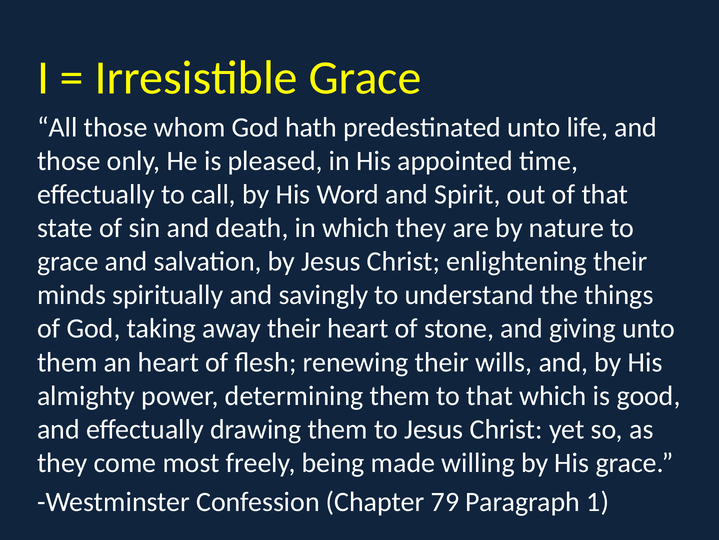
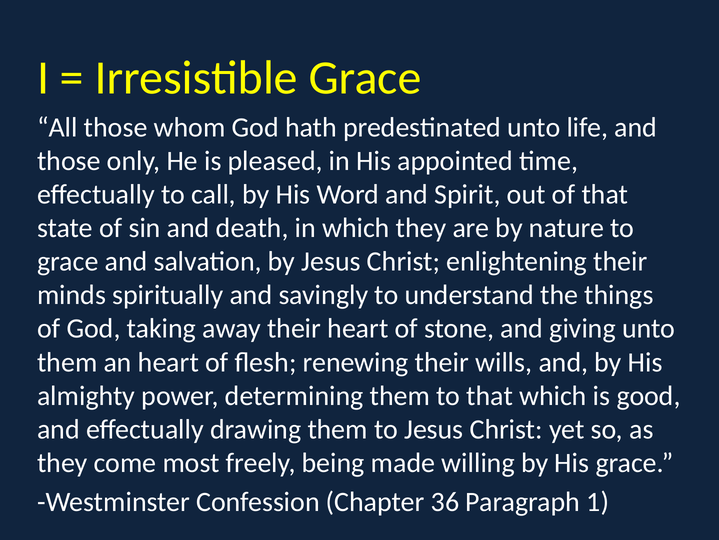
79: 79 -> 36
